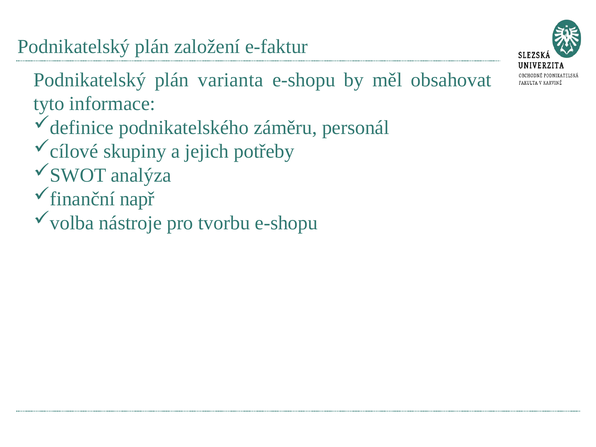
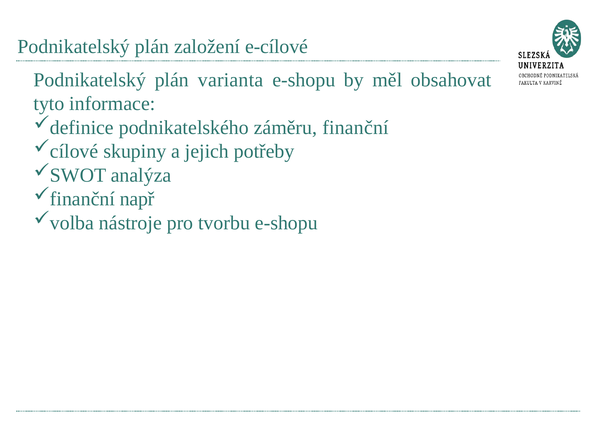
e-faktur: e-faktur -> e-cílové
personál: personál -> finanční
